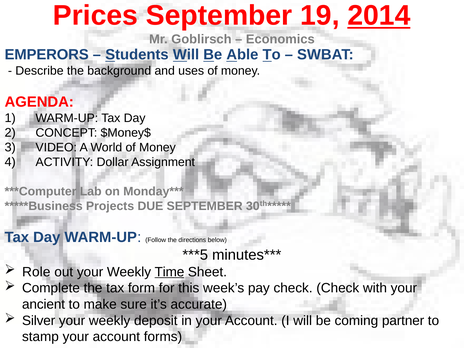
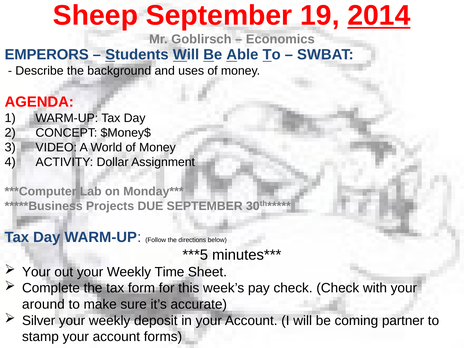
Prices: Prices -> Sheep
Role at (36, 272): Role -> Your
Time underline: present -> none
ancient: ancient -> around
